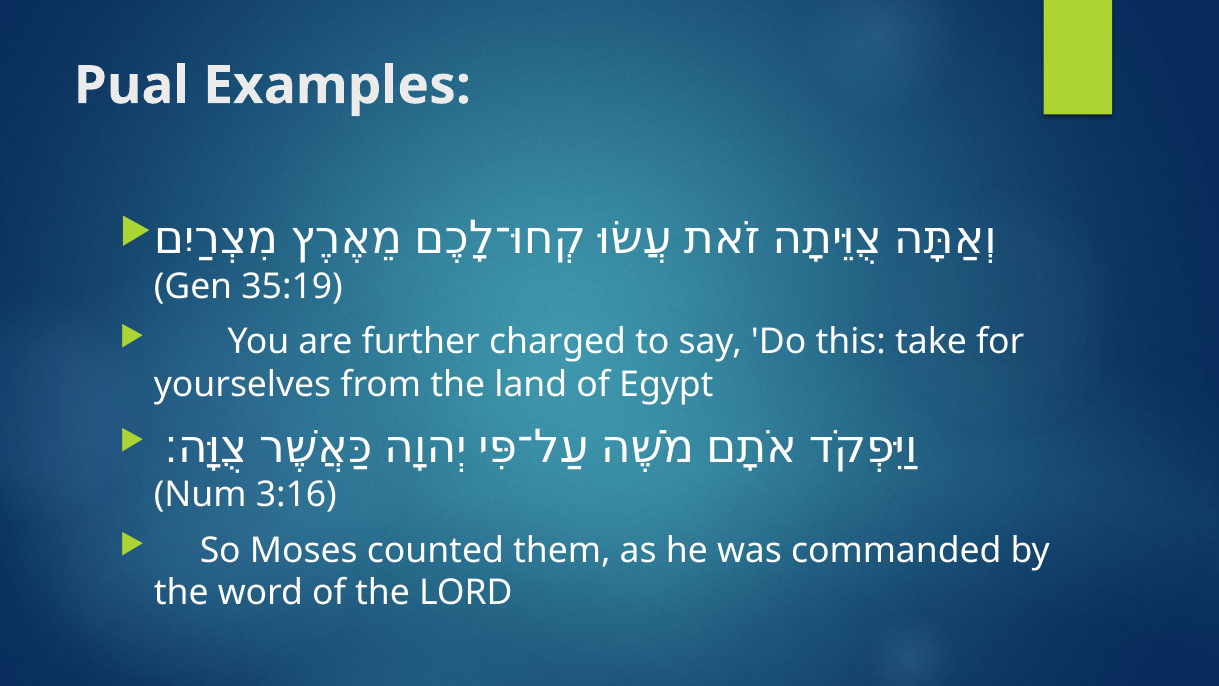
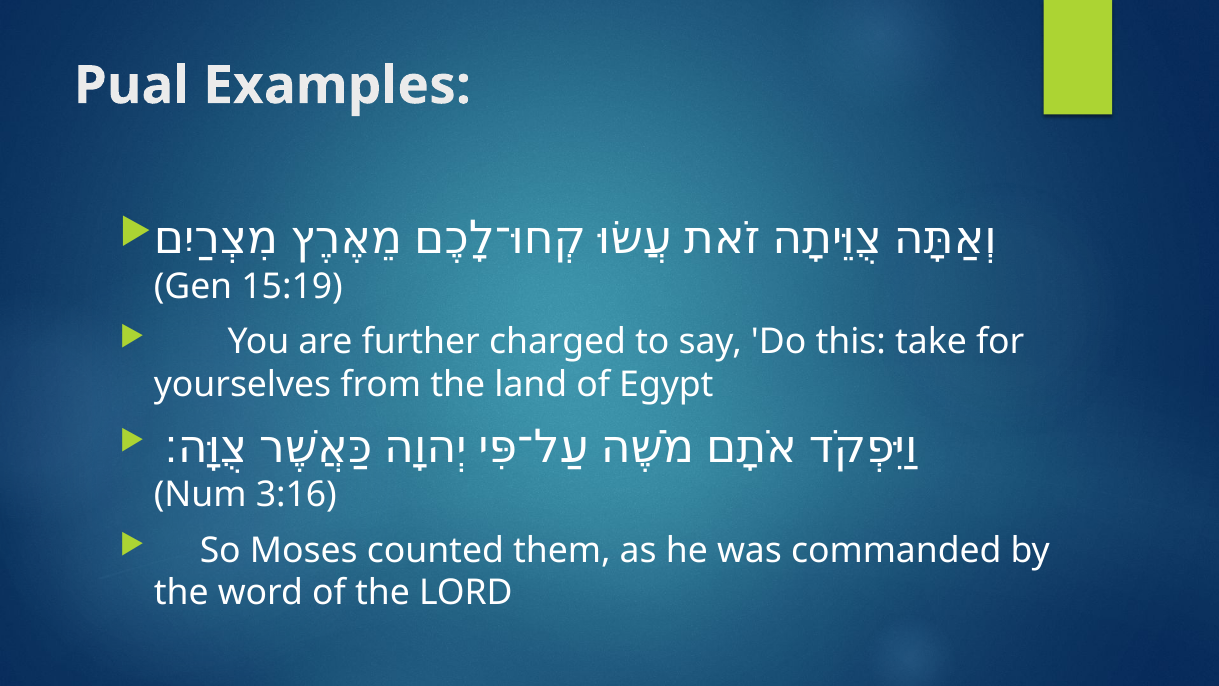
35:19: 35:19 -> 15:19
